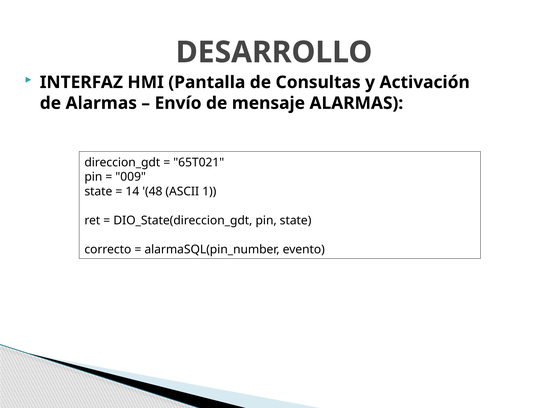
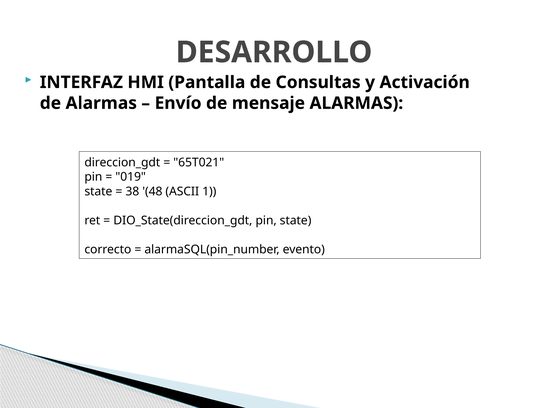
009: 009 -> 019
14: 14 -> 38
